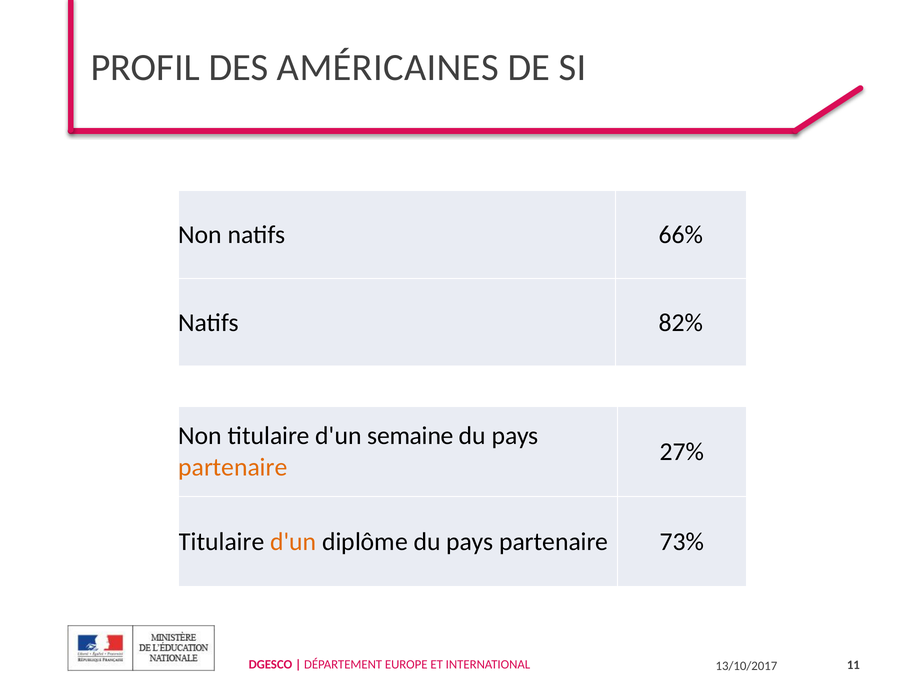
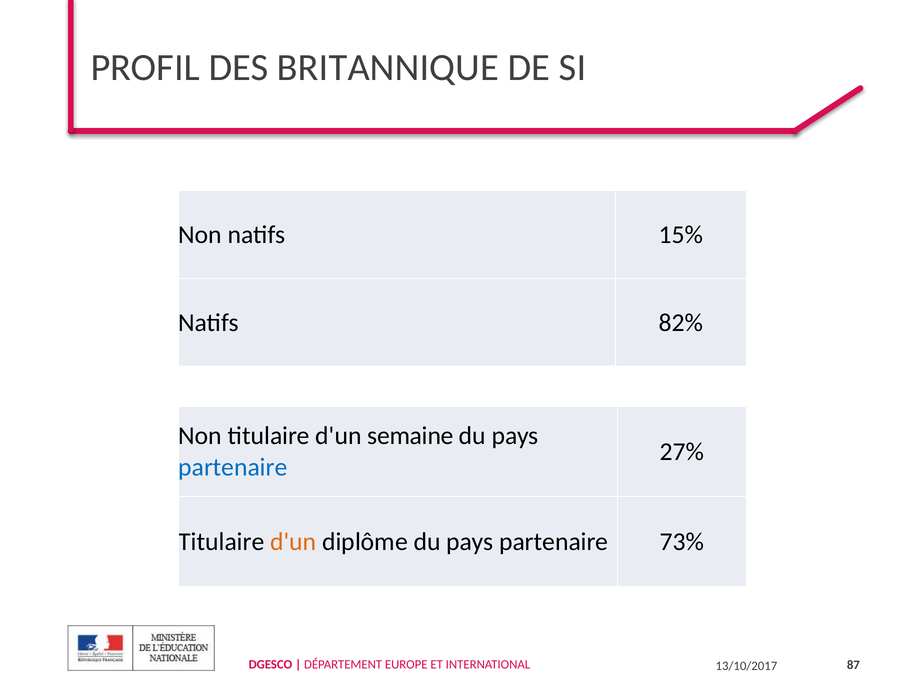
AMÉRICAINES: AMÉRICAINES -> BRITANNIQUE
66%: 66% -> 15%
partenaire at (233, 467) colour: orange -> blue
11: 11 -> 87
